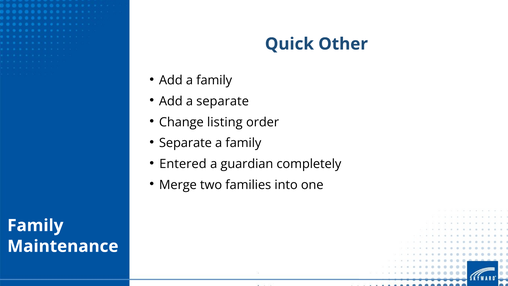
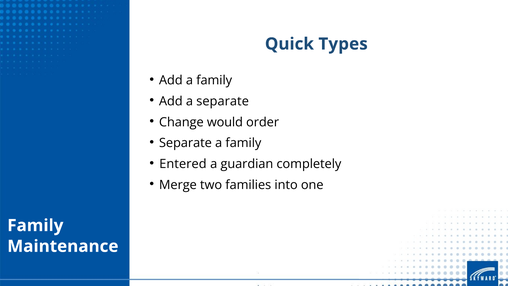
Other: Other -> Types
listing: listing -> would
